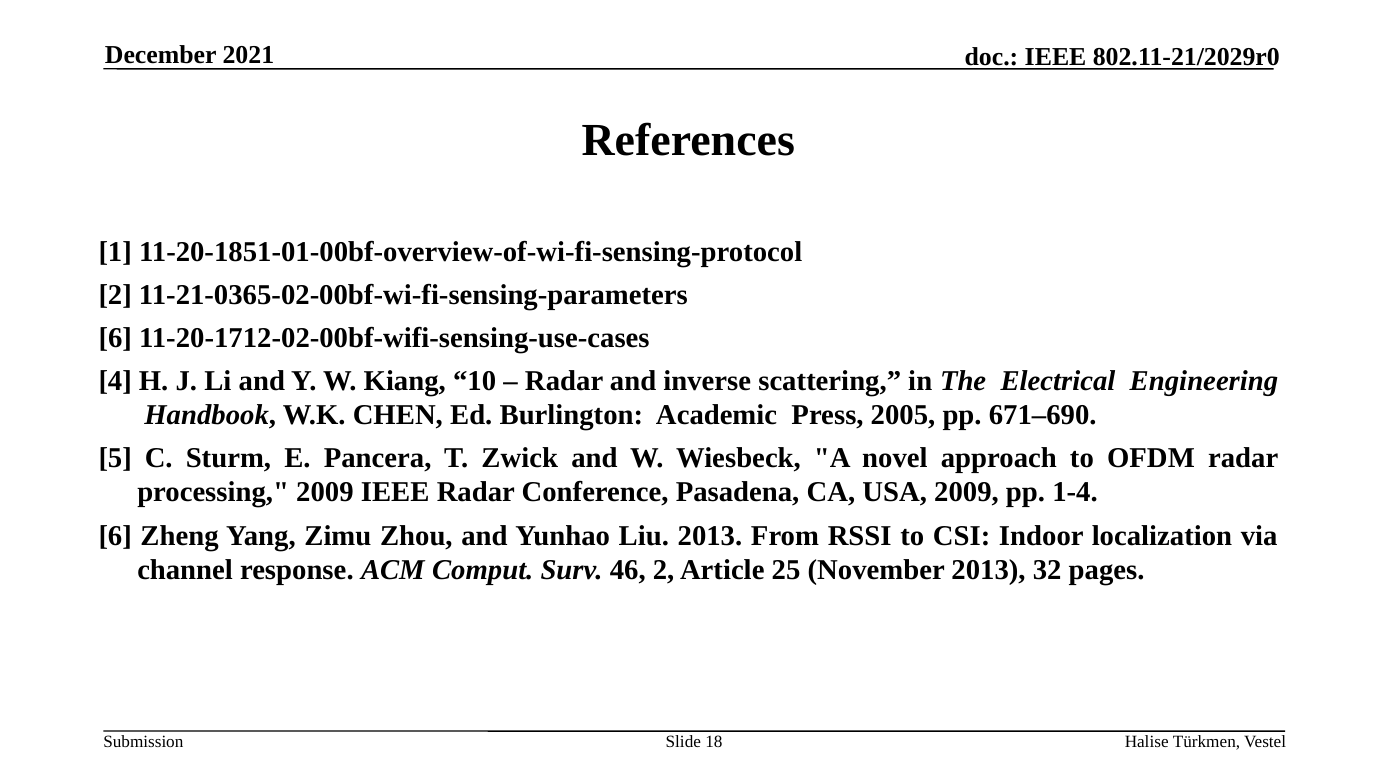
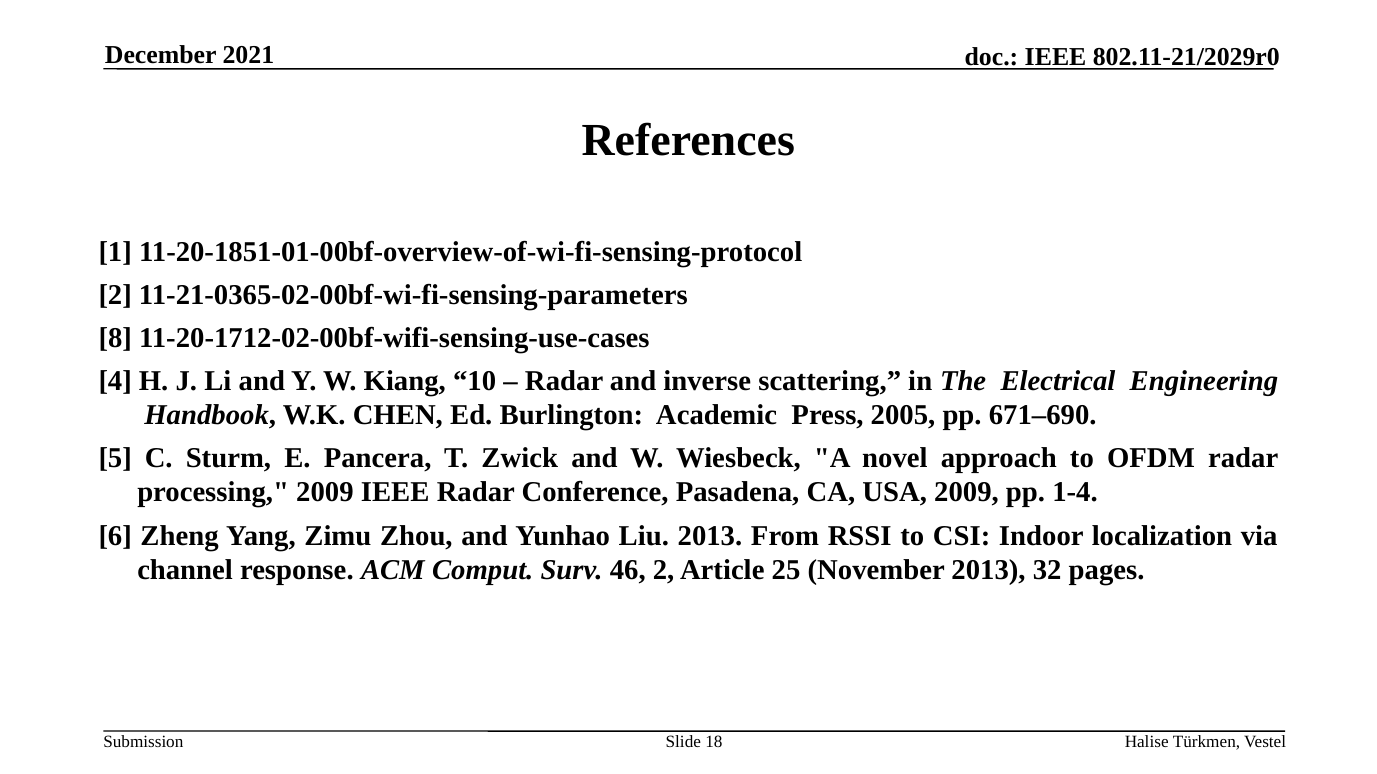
6 at (115, 338): 6 -> 8
